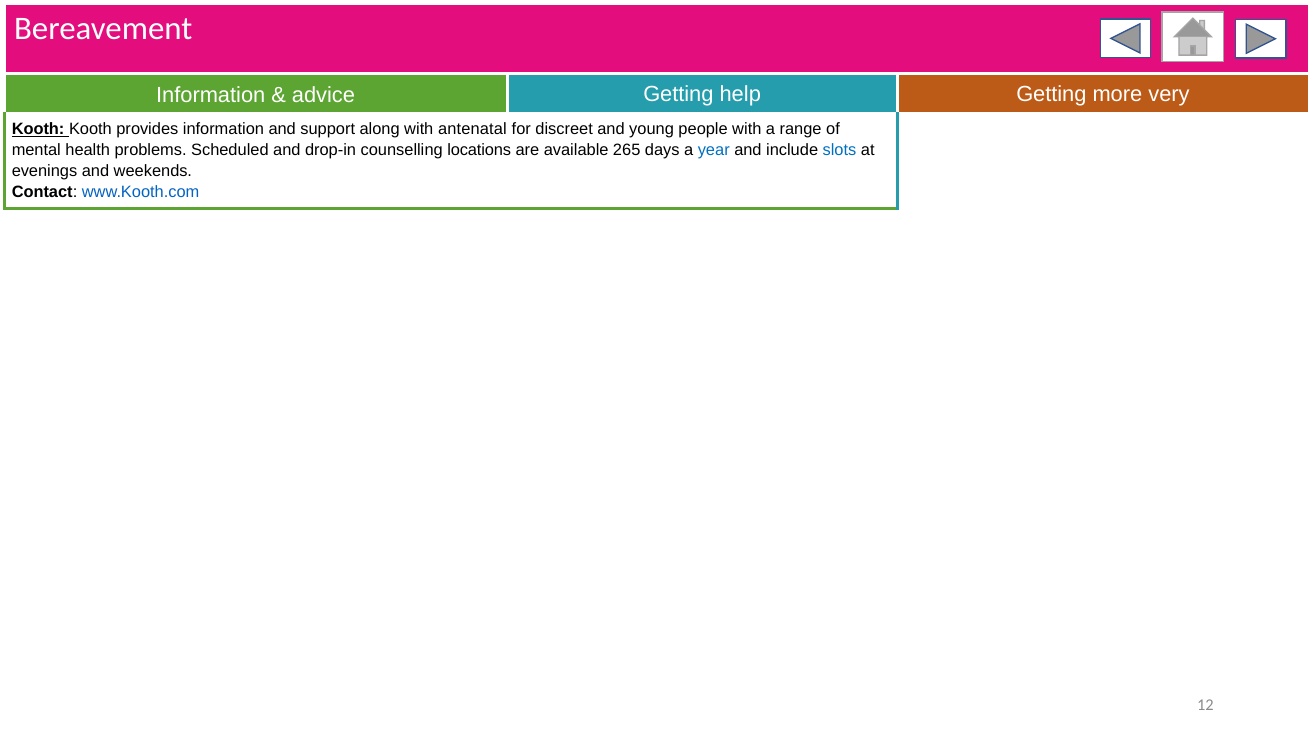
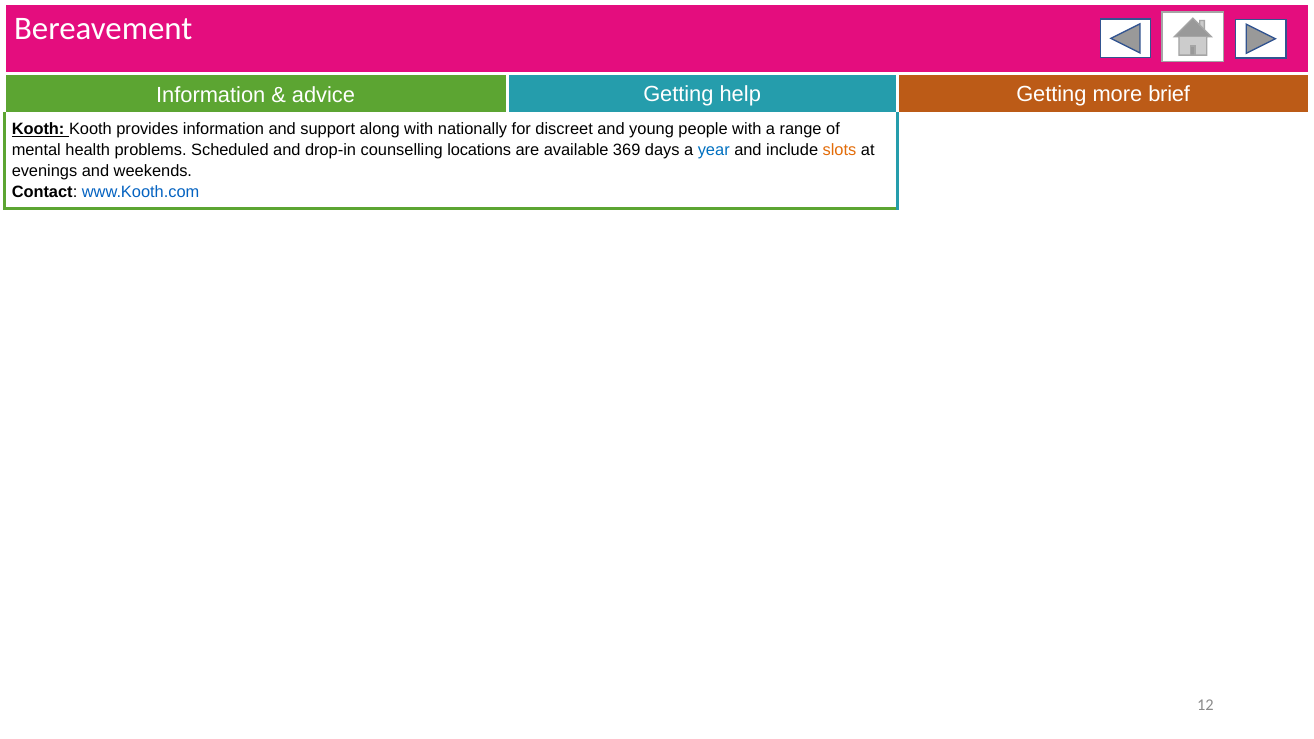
very: very -> brief
antenatal: antenatal -> nationally
265: 265 -> 369
slots colour: blue -> orange
